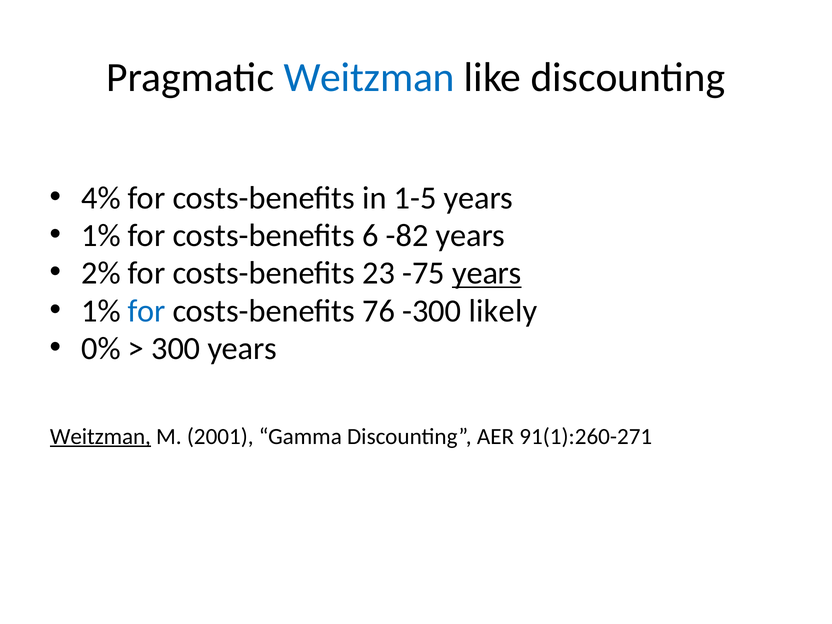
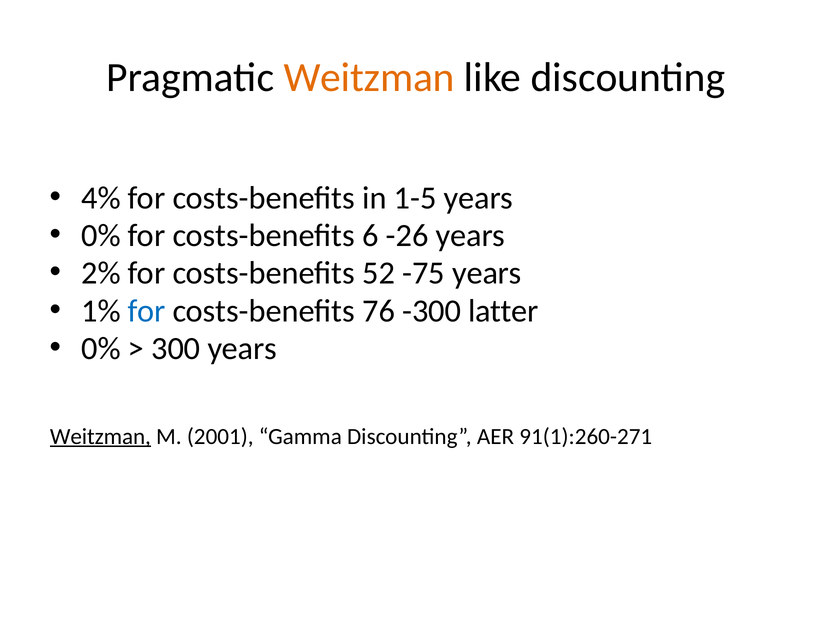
Weitzman at (369, 77) colour: blue -> orange
1% at (101, 236): 1% -> 0%
-82: -82 -> -26
23: 23 -> 52
years at (487, 273) underline: present -> none
likely: likely -> latter
